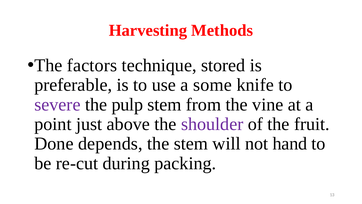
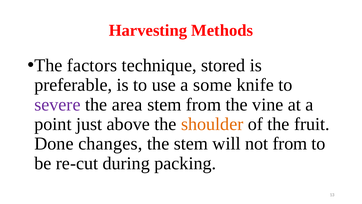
pulp: pulp -> area
shoulder colour: purple -> orange
depends: depends -> changes
not hand: hand -> from
